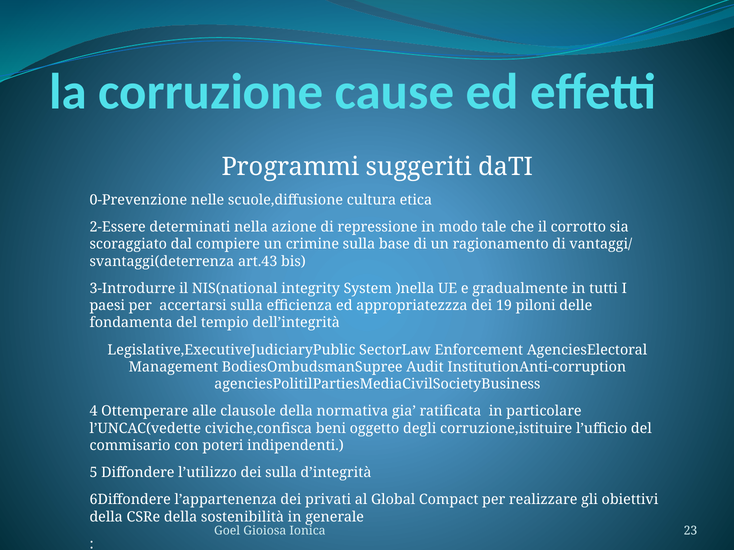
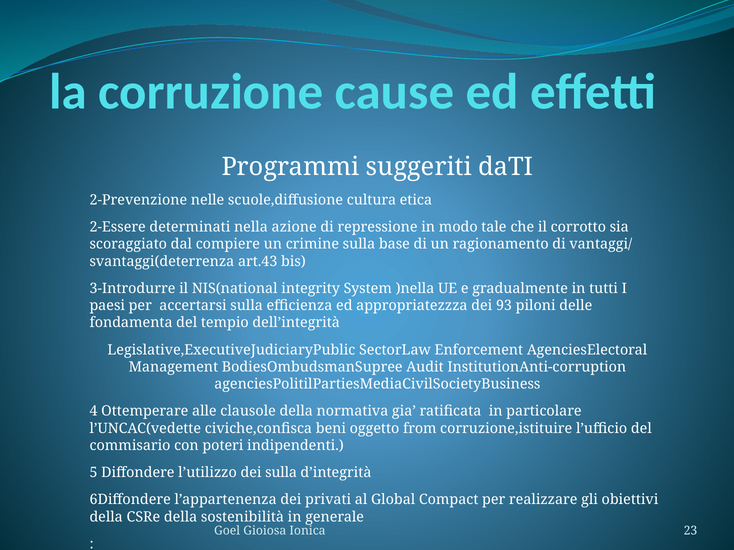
0-Prevenzione: 0-Prevenzione -> 2-Prevenzione
19: 19 -> 93
degli: degli -> from
